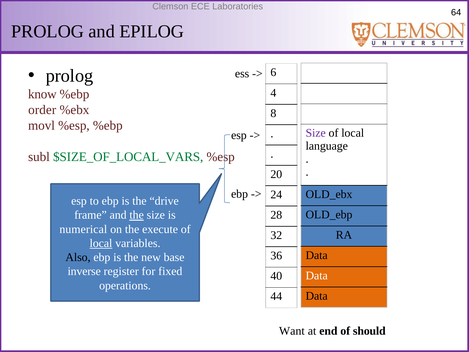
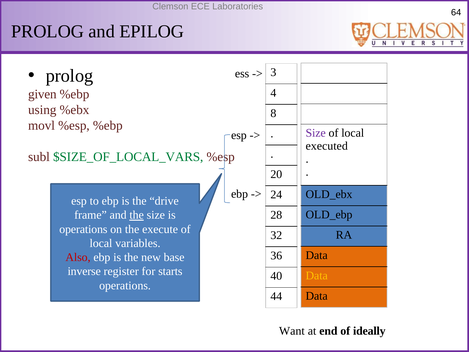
6: 6 -> 3
know: know -> given
order: order -> using
language: language -> executed
numerical at (83, 229): numerical -> operations
local at (101, 243) underline: present -> none
Also colour: black -> red
fixed: fixed -> starts
Data at (317, 275) colour: white -> yellow
should: should -> ideally
